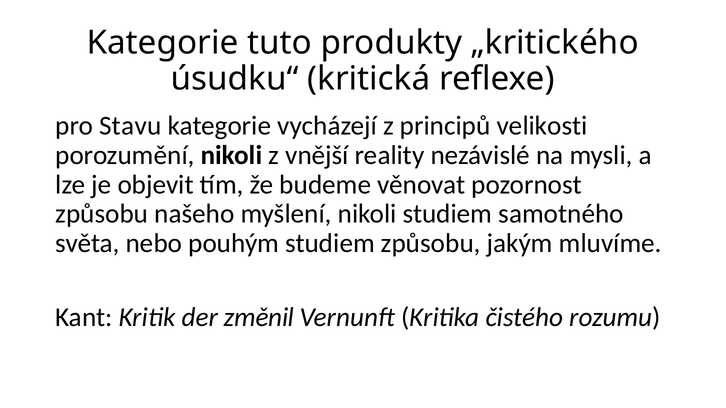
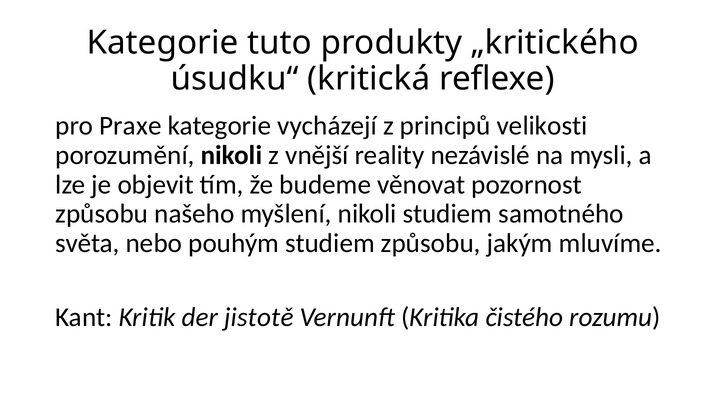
Stavu: Stavu -> Praxe
změnil: změnil -> jistotě
